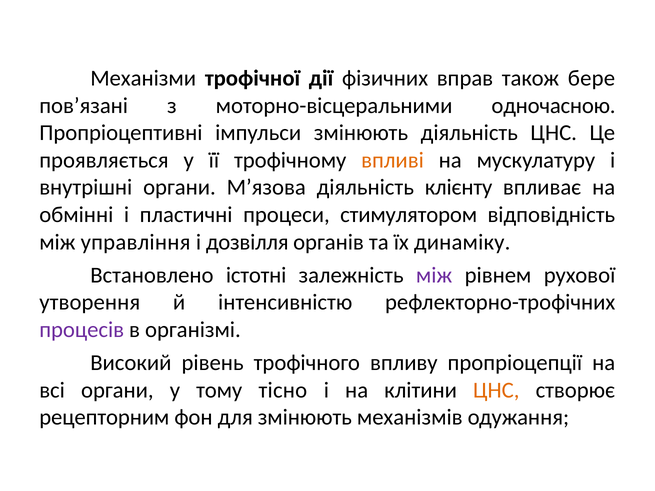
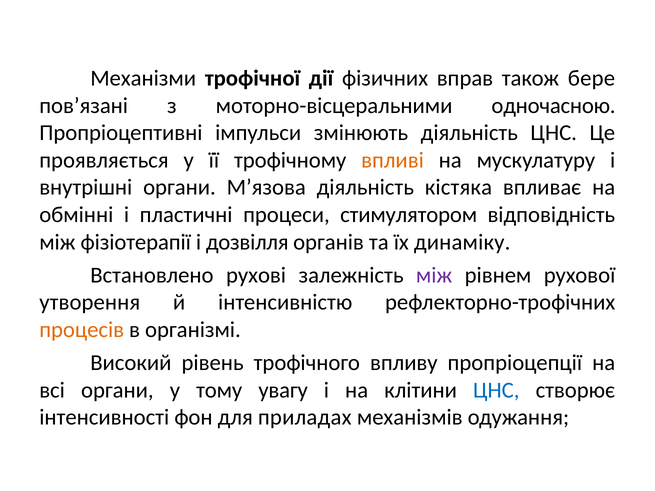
клієнту: клієнту -> кістяка
управління: управління -> фізіотерапії
істотні: істотні -> рухові
процесів colour: purple -> orange
тісно: тісно -> увагу
ЦНС at (496, 390) colour: orange -> blue
рецепторним: рецепторним -> інтенсивності
для змінюють: змінюють -> приладах
